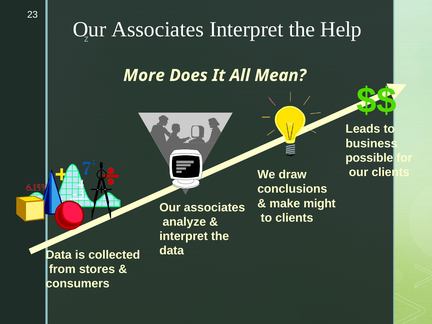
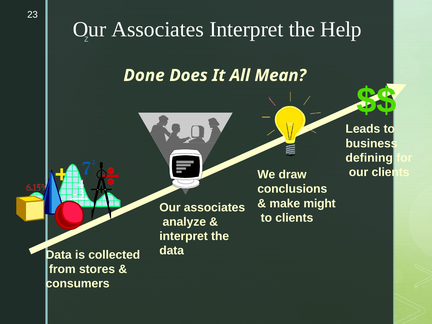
More: More -> Done
possible: possible -> defining
